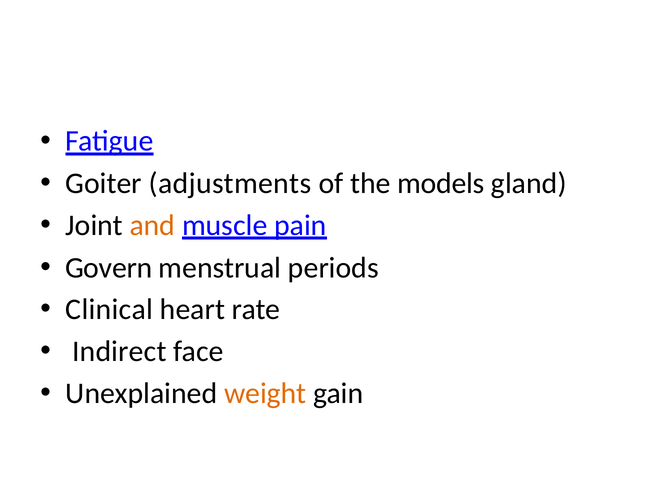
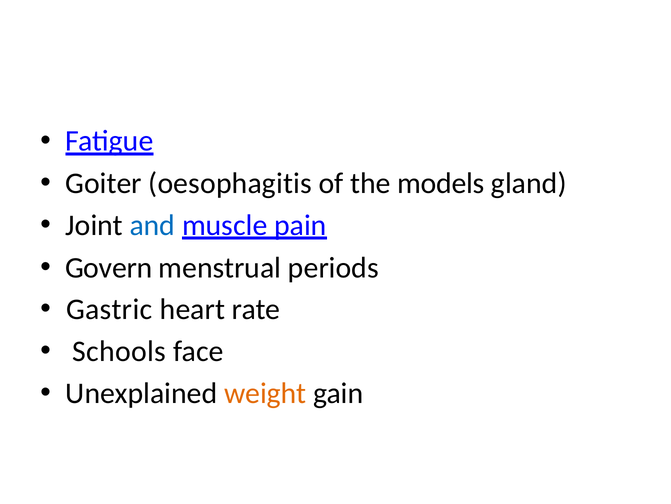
adjustments: adjustments -> oesophagitis
and colour: orange -> blue
Clinical: Clinical -> Gastric
Indirect: Indirect -> Schools
